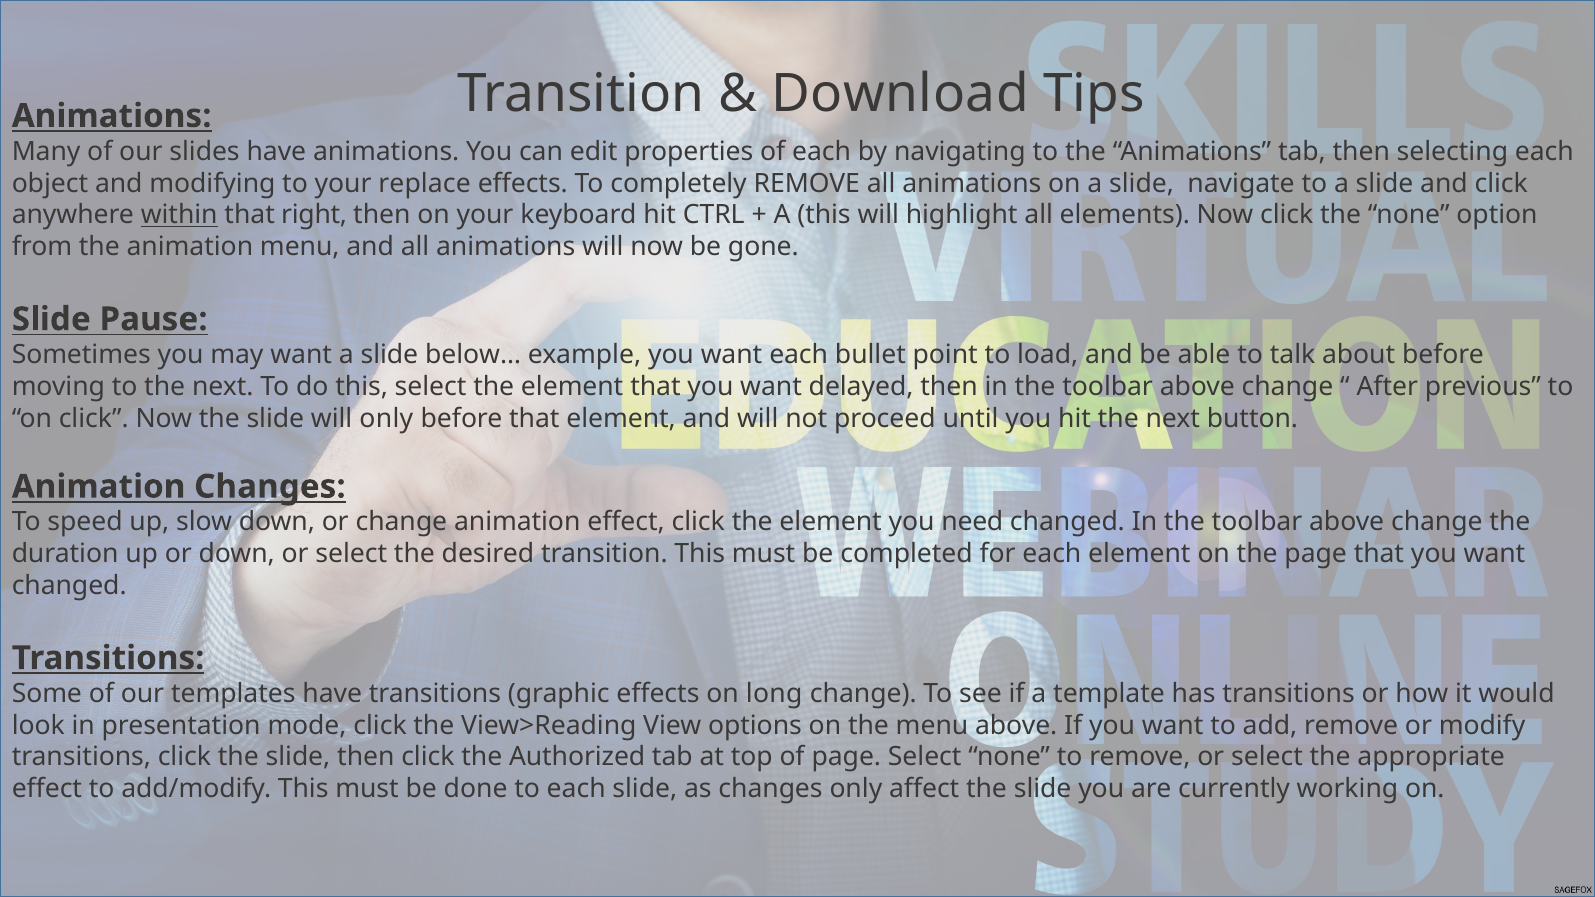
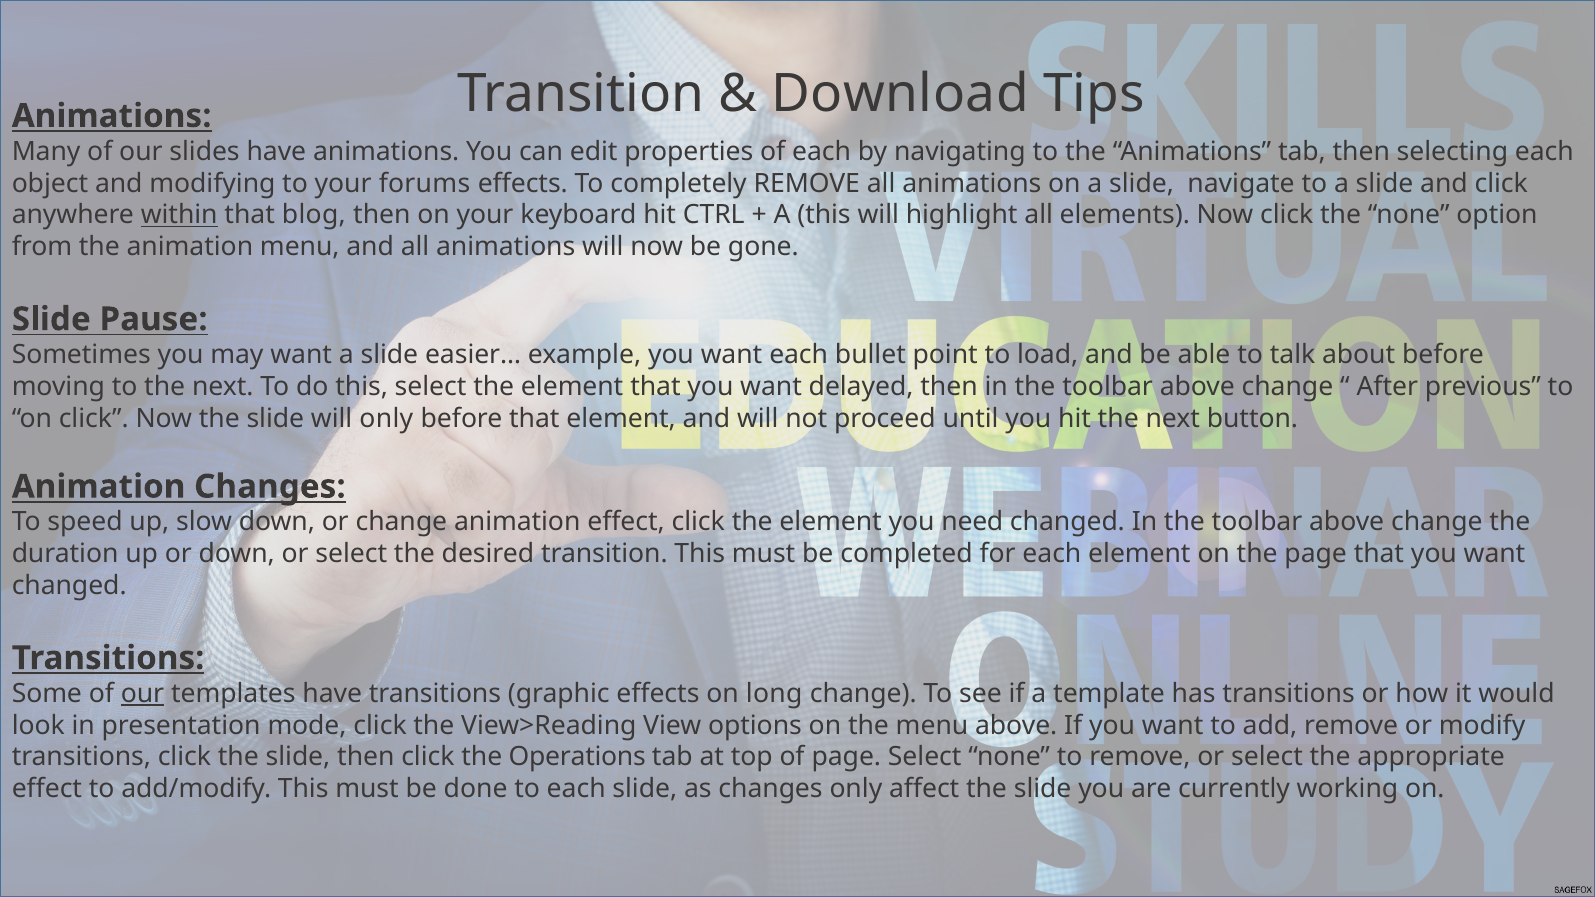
replace: replace -> forums
right: right -> blog
below…: below… -> easier…
our at (143, 694) underline: none -> present
Authorized: Authorized -> Operations
